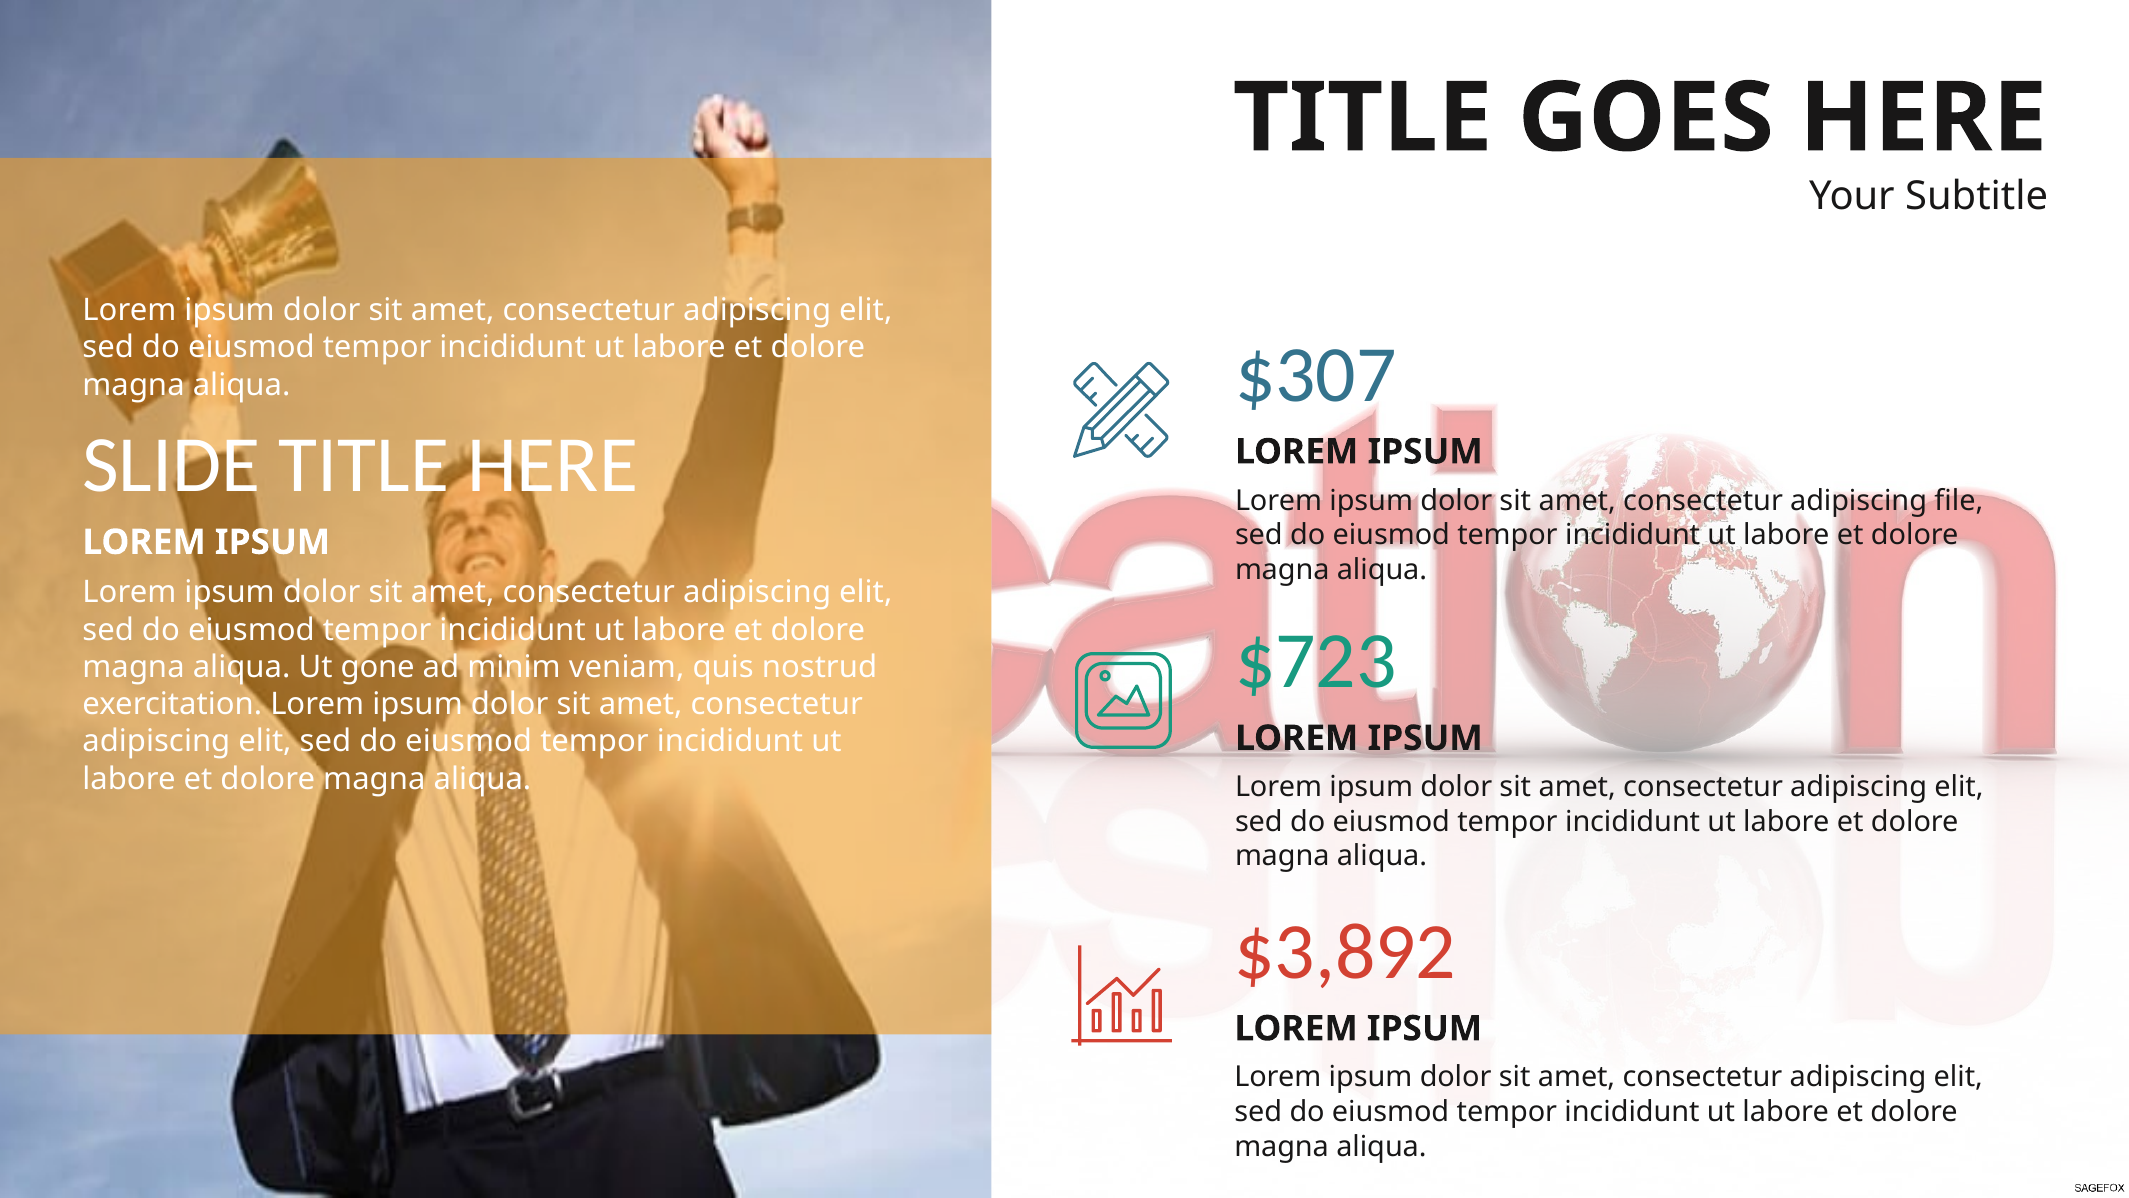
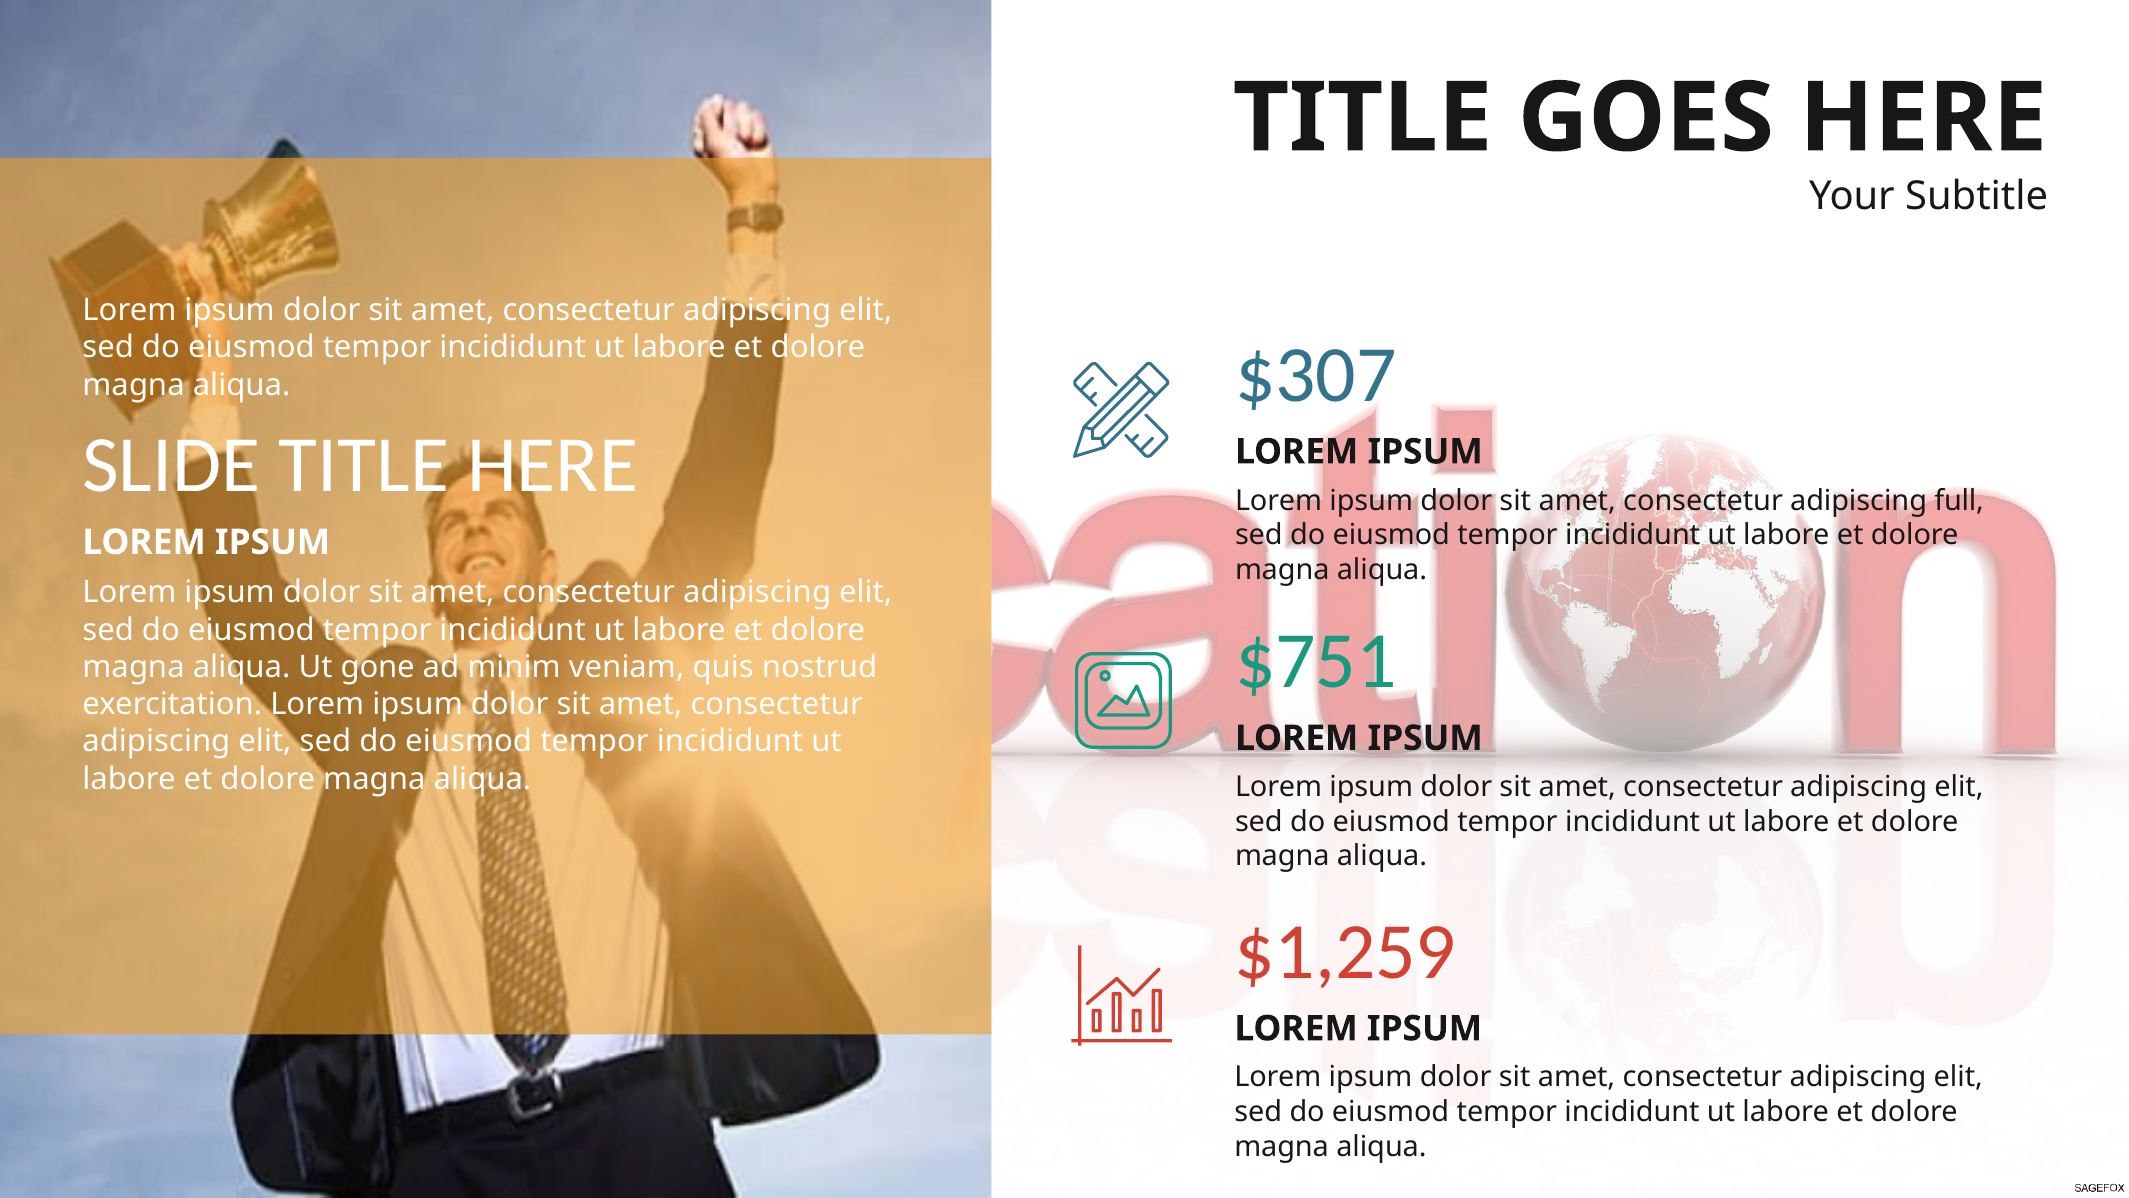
file: file -> full
$723: $723 -> $751
$3,892: $3,892 -> $1,259
